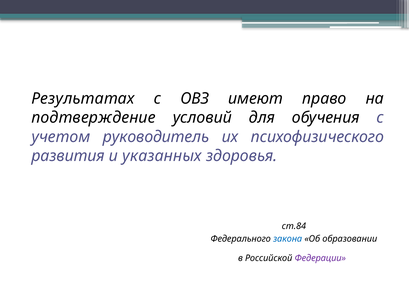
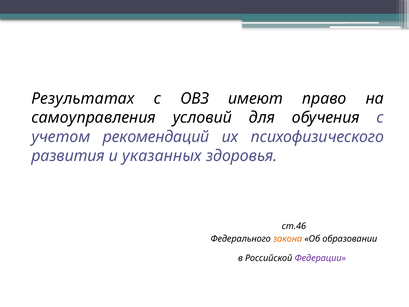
подтверждение: подтверждение -> самоуправления
руководитель: руководитель -> рекомендаций
ст.84: ст.84 -> ст.46
закона colour: blue -> orange
